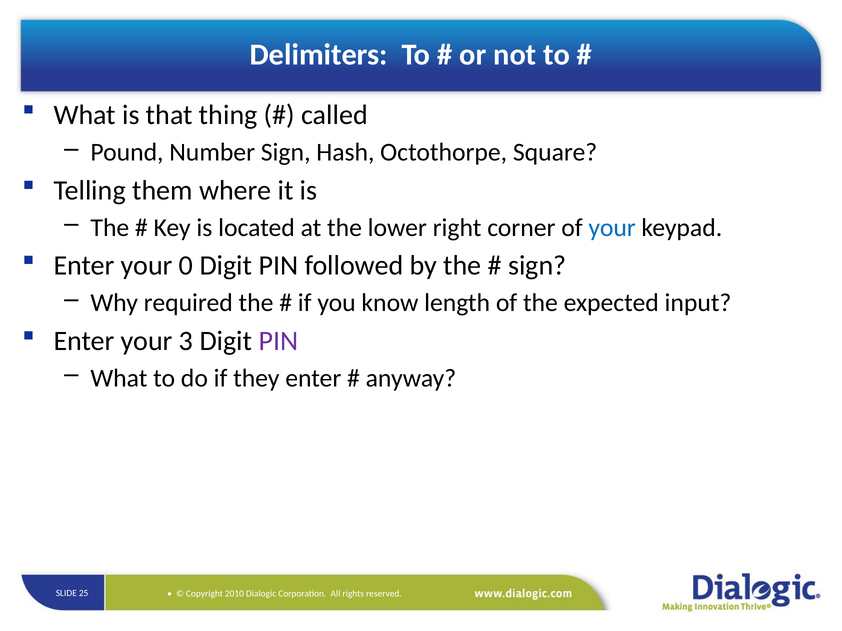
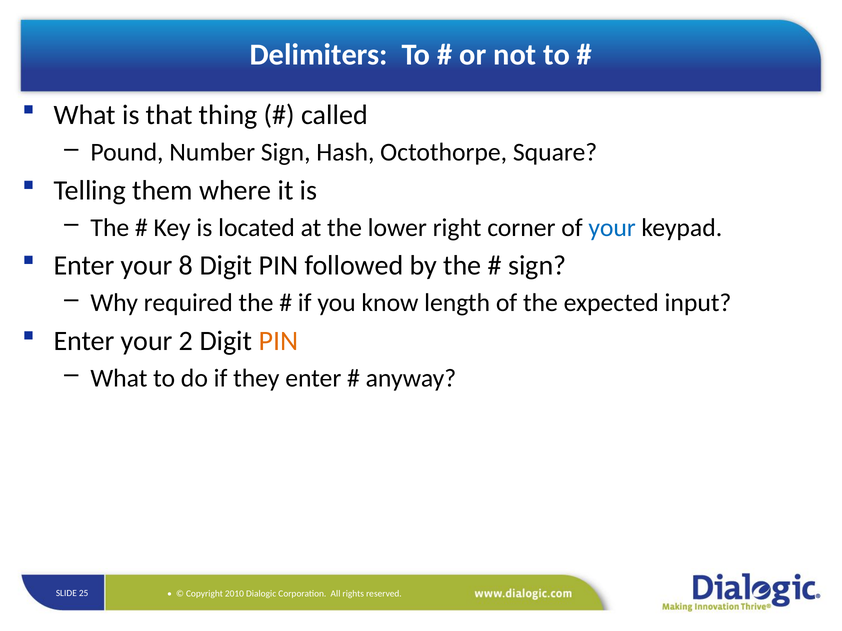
0: 0 -> 8
3: 3 -> 2
PIN at (278, 341) colour: purple -> orange
